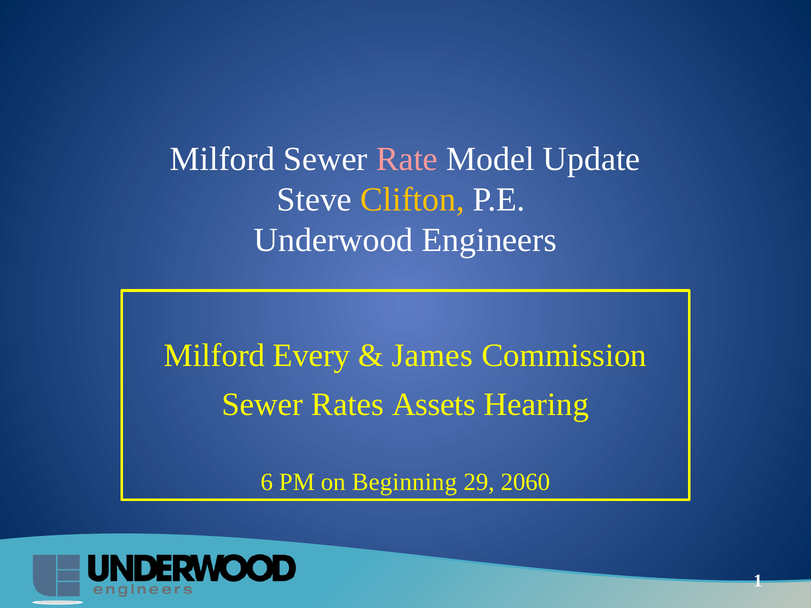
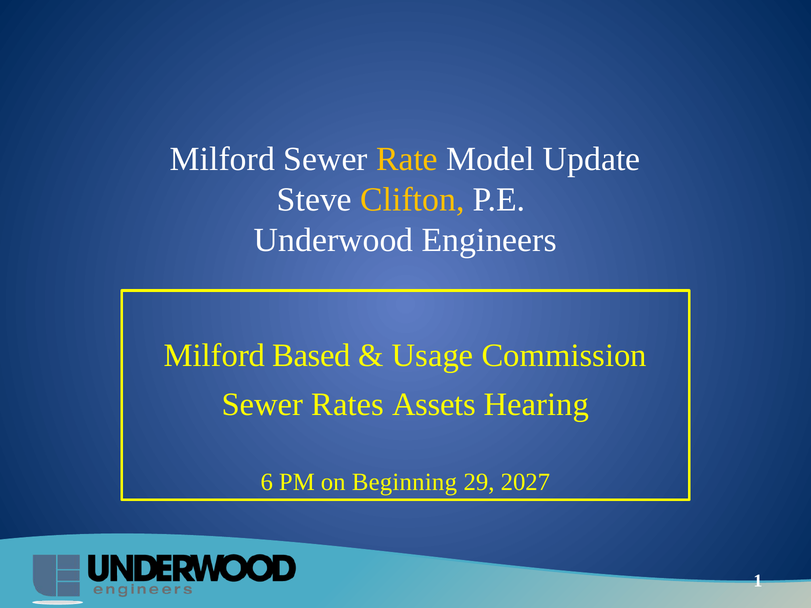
Rate colour: pink -> yellow
Every: Every -> Based
James: James -> Usage
2060: 2060 -> 2027
